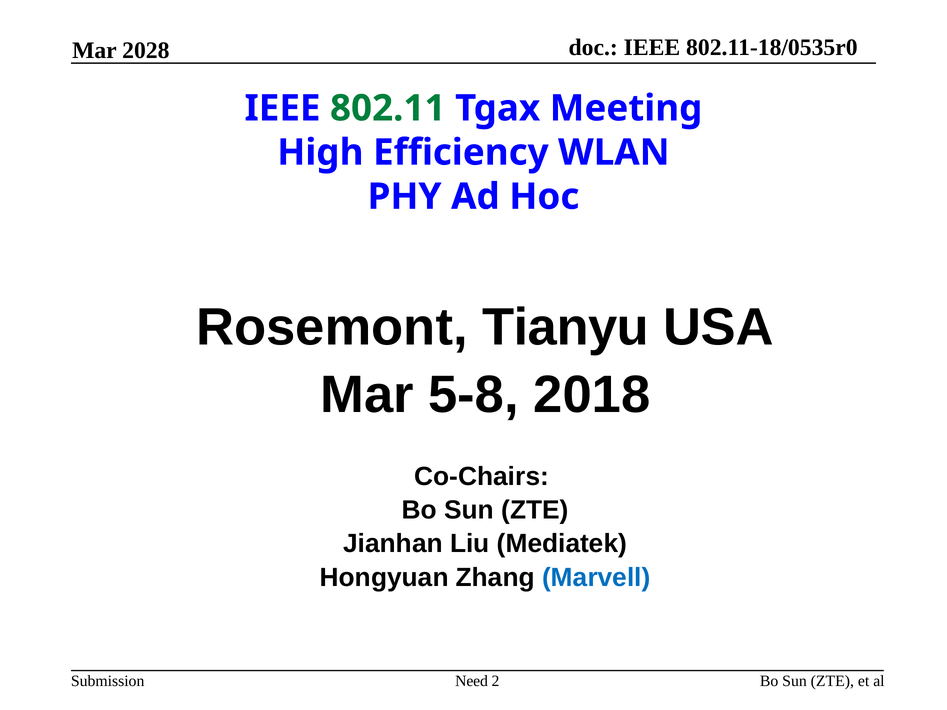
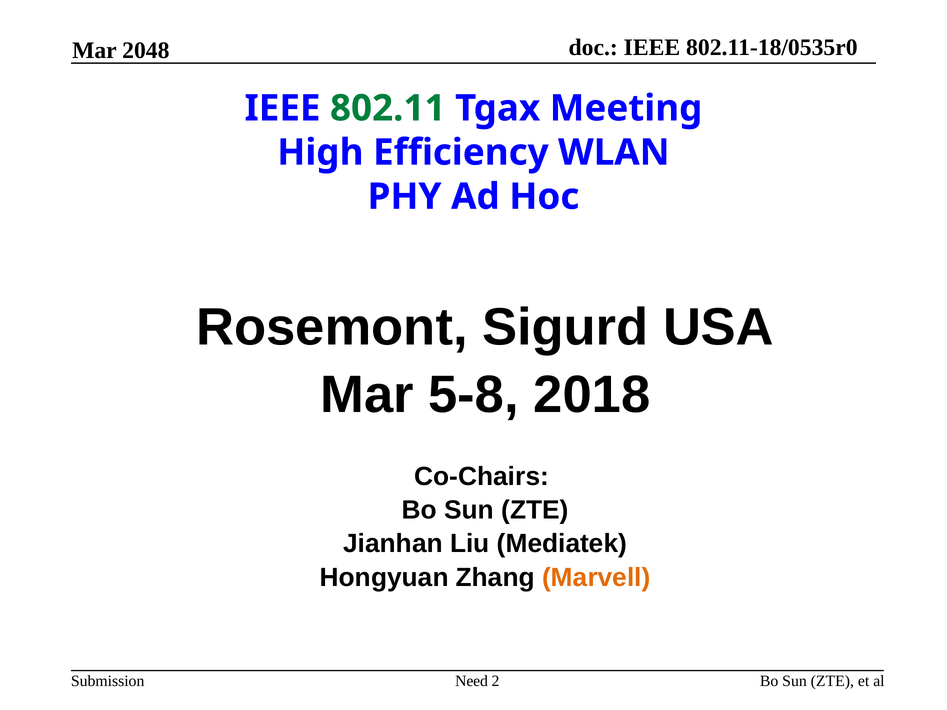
2028: 2028 -> 2048
Tianyu: Tianyu -> Sigurd
Marvell colour: blue -> orange
